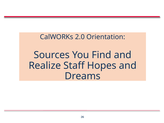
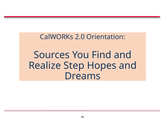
Staff: Staff -> Step
